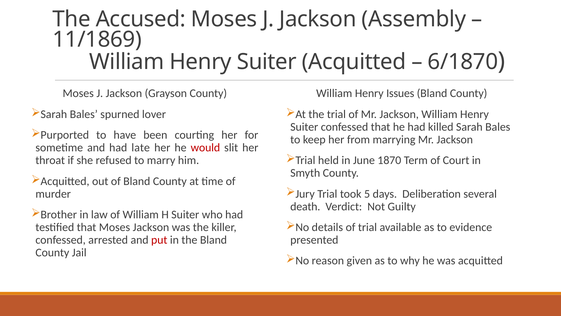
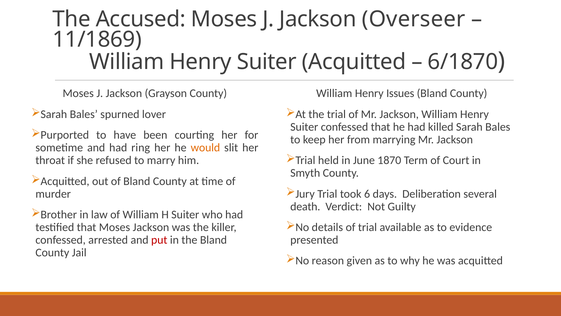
Assembly: Assembly -> Overseer
late: late -> ring
would colour: red -> orange
5: 5 -> 6
